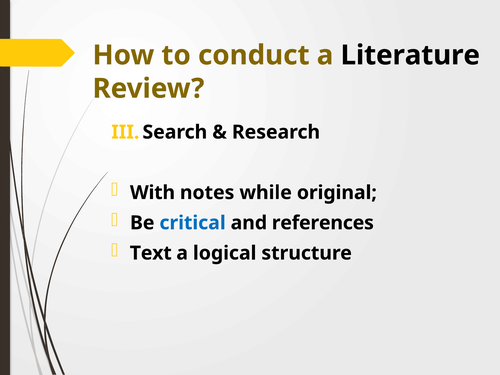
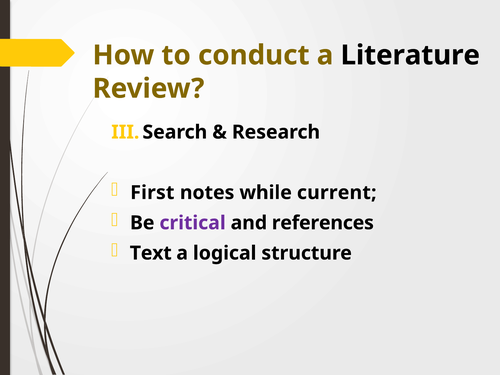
With: With -> First
original: original -> current
critical colour: blue -> purple
